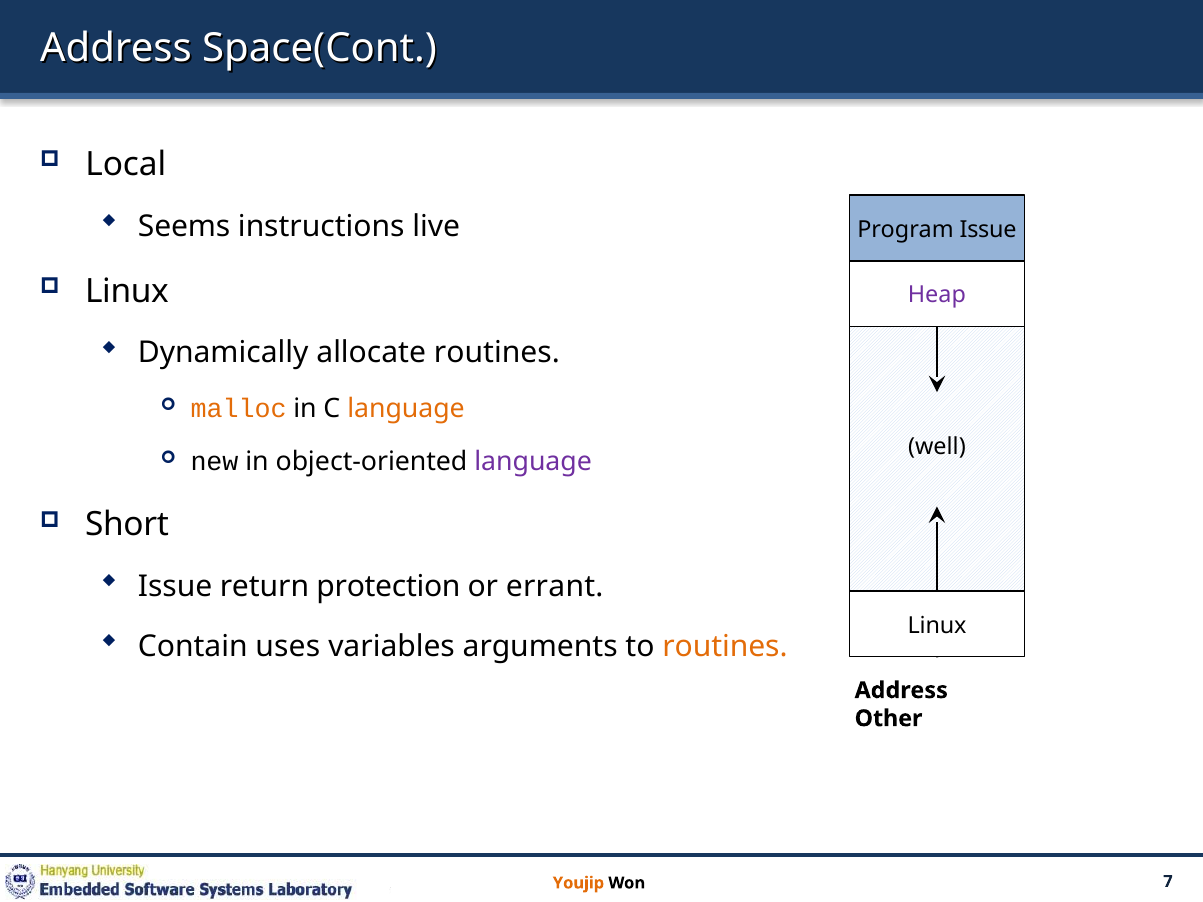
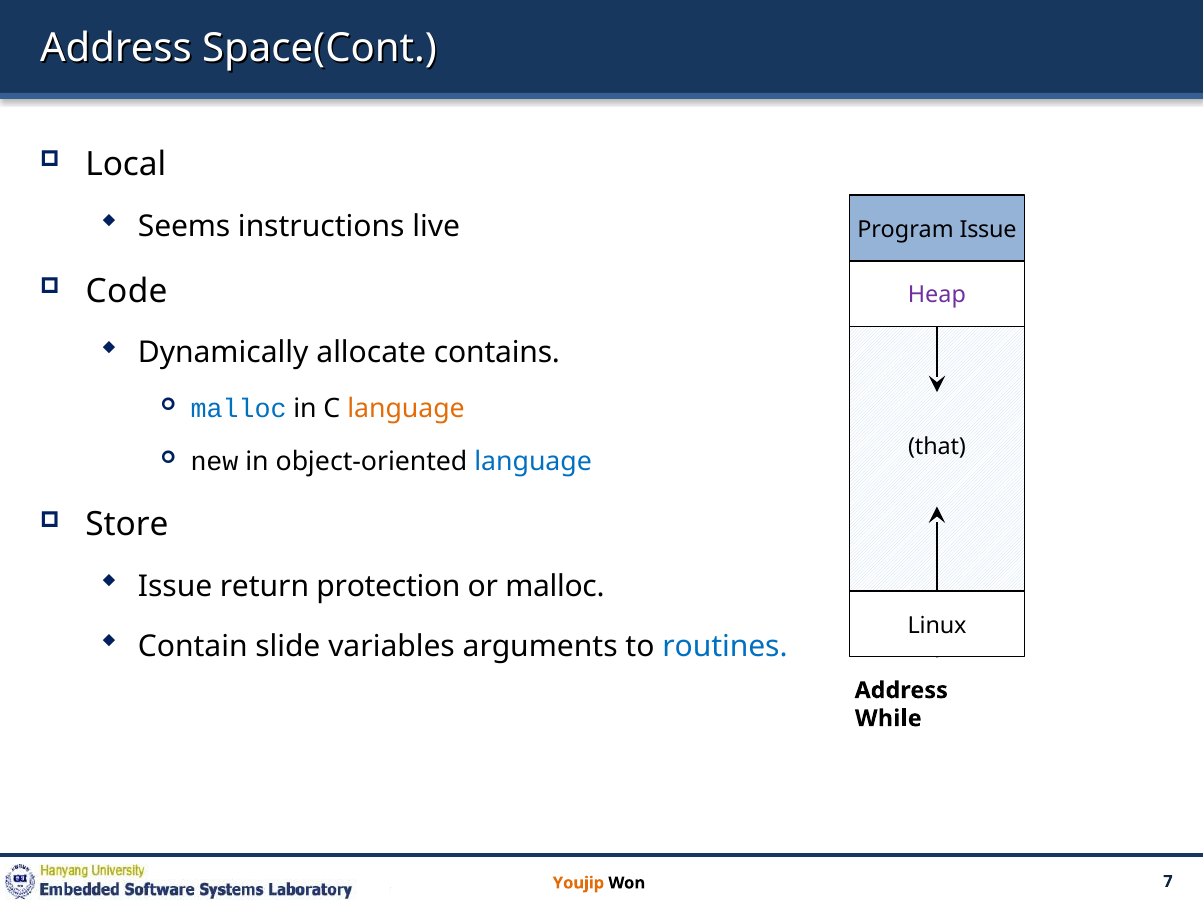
Linux at (127, 291): Linux -> Code
allocate routines: routines -> contains
malloc at (239, 408) colour: orange -> blue
well: well -> that
language at (533, 462) colour: purple -> blue
Short: Short -> Store
or errant: errant -> malloc
uses: uses -> slide
routines at (725, 647) colour: orange -> blue
Other: Other -> While
